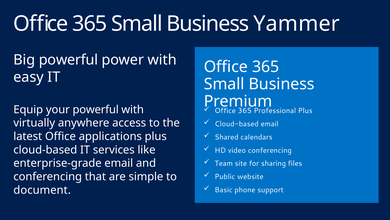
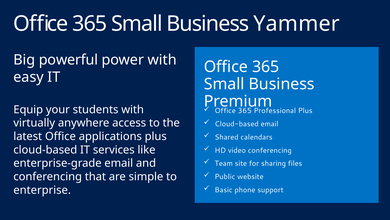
your powerful: powerful -> students
document: document -> enterprise
